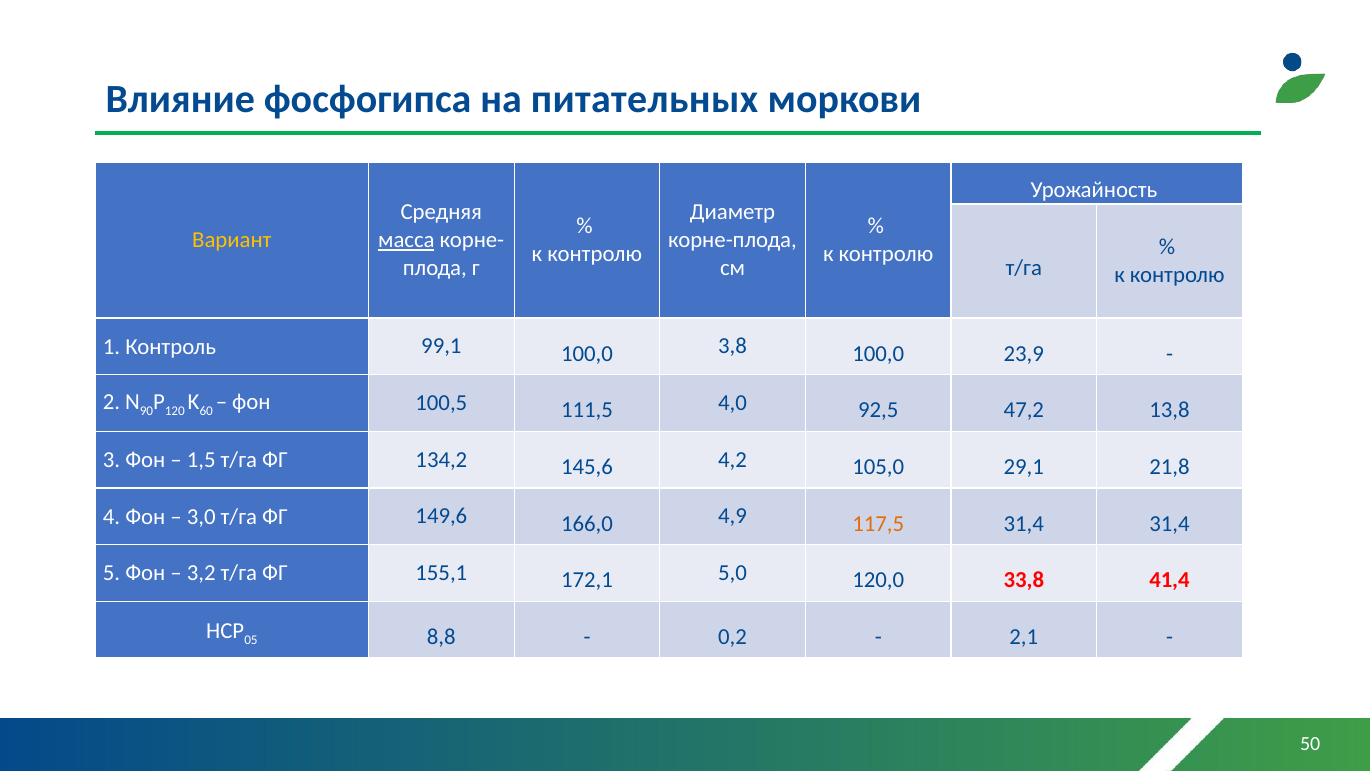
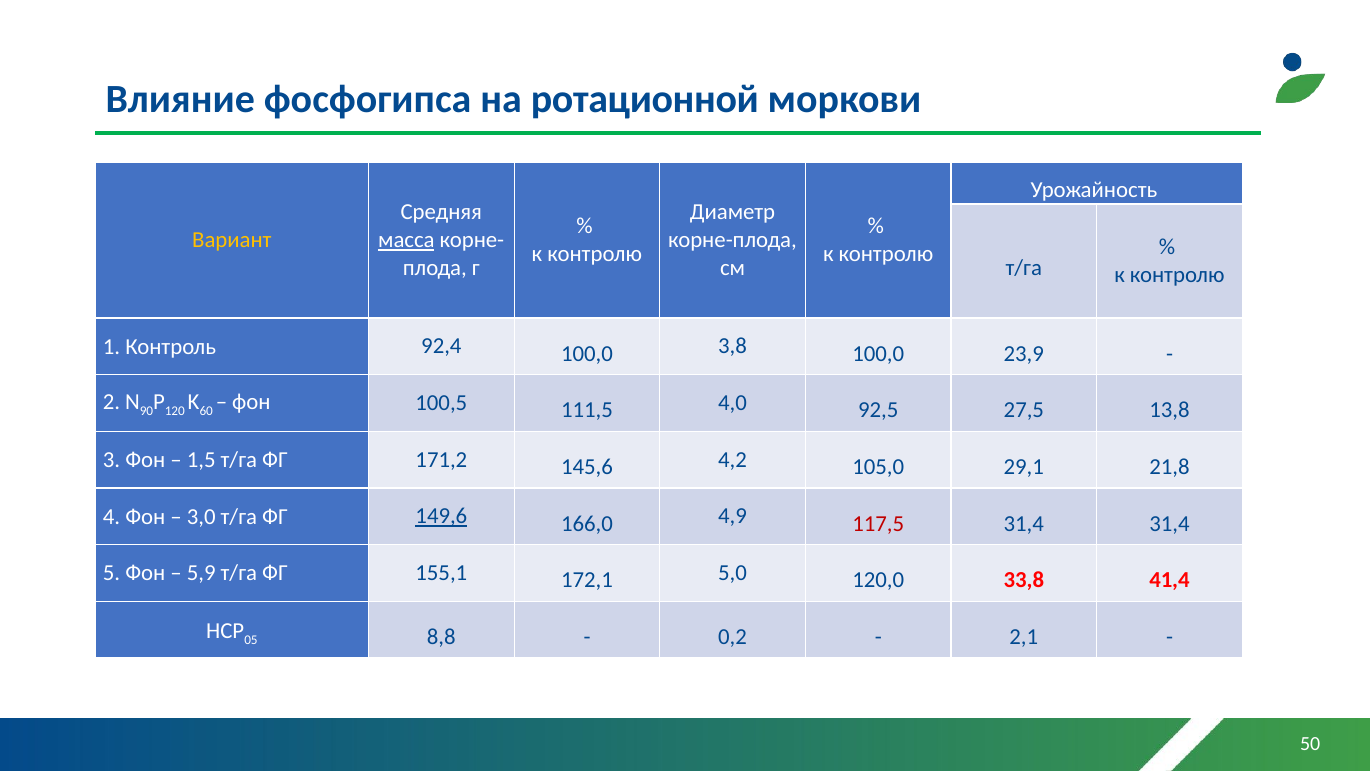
питательных: питательных -> ротационной
99,1: 99,1 -> 92,4
47,2: 47,2 -> 27,5
134,2: 134,2 -> 171,2
149,6 underline: none -> present
117,5 colour: orange -> red
3,2: 3,2 -> 5,9
